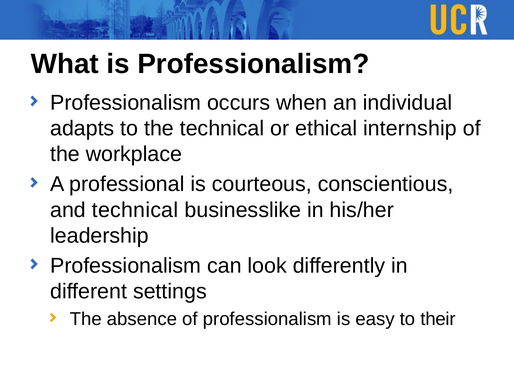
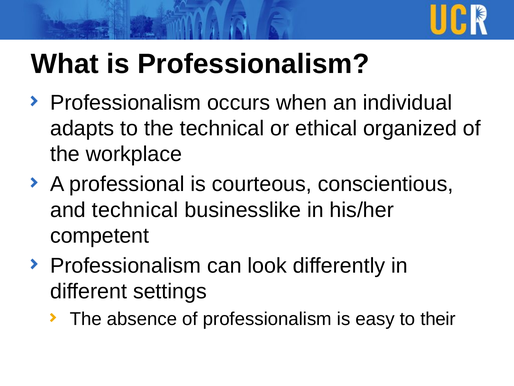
internship: internship -> organized
leadership: leadership -> competent
